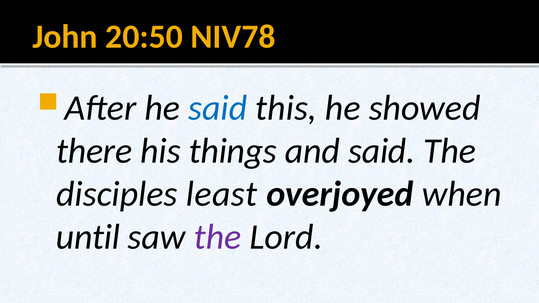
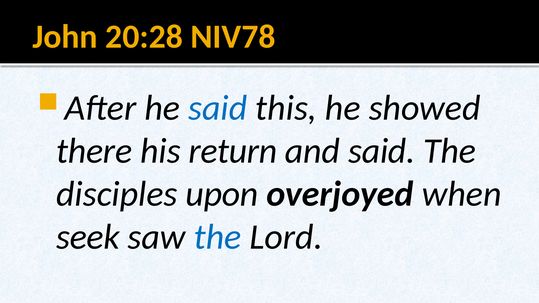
20:50: 20:50 -> 20:28
things: things -> return
least: least -> upon
until: until -> seek
the at (218, 237) colour: purple -> blue
